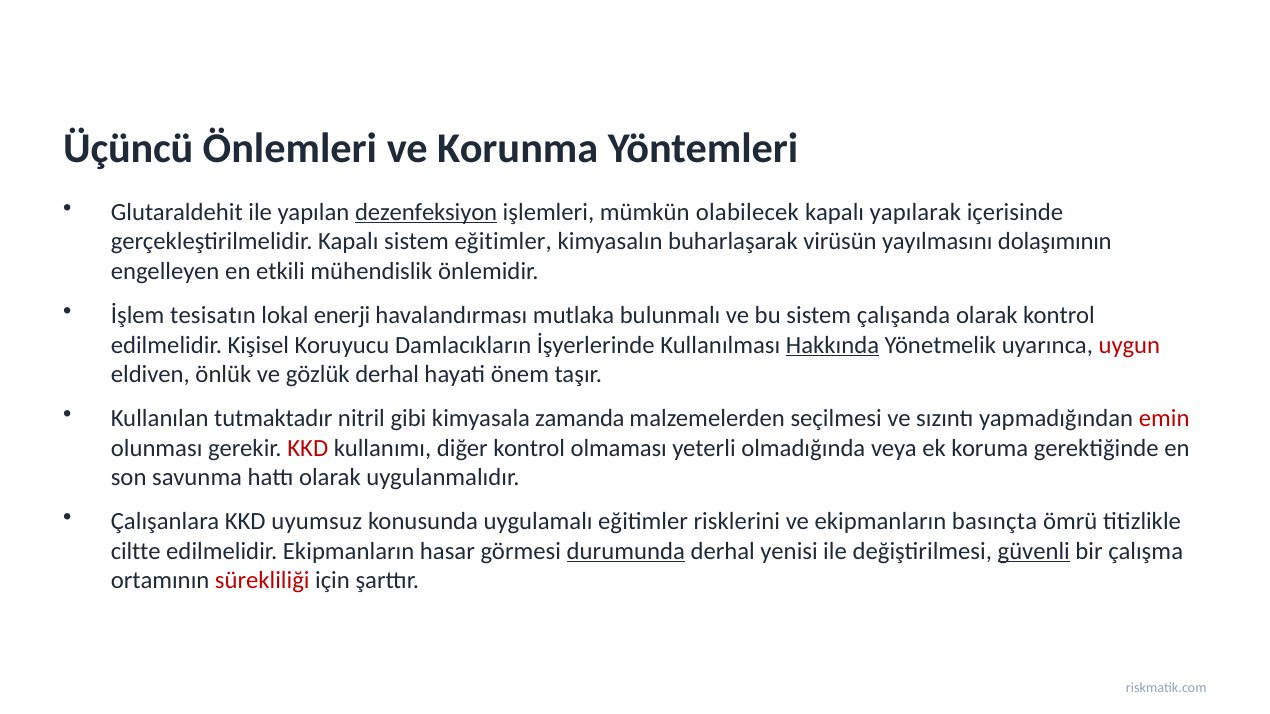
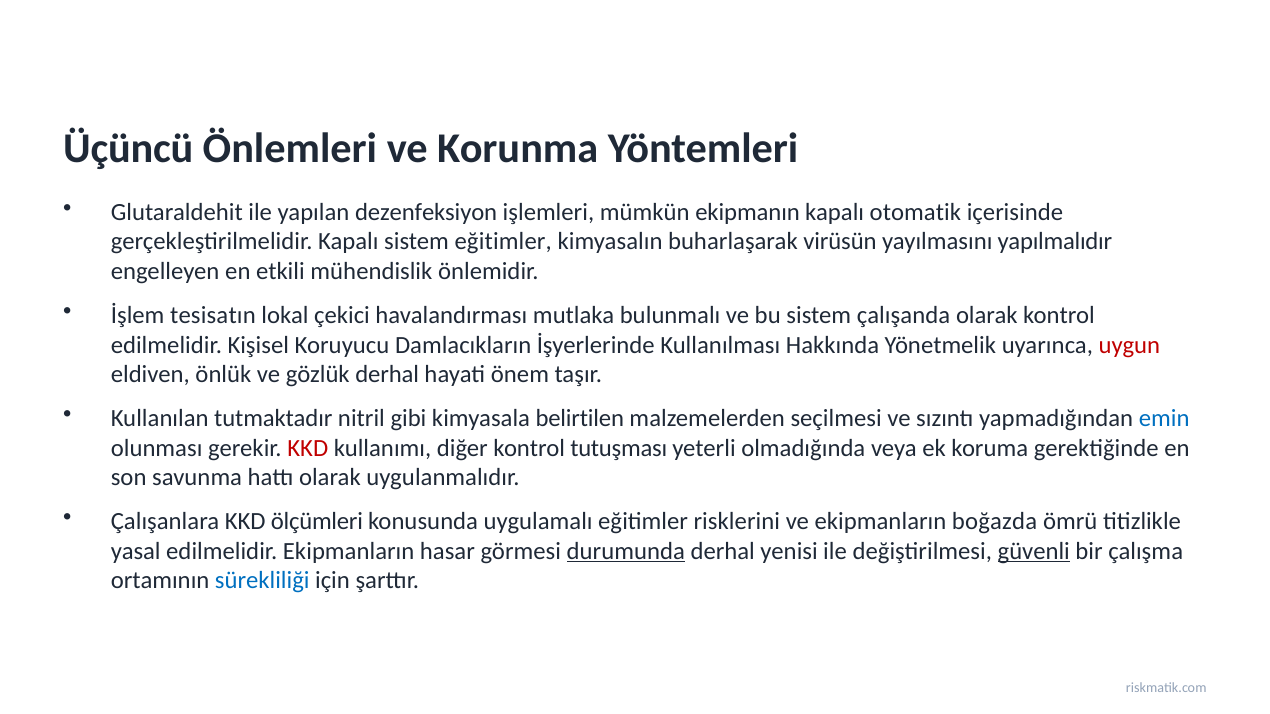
dezenfeksiyon underline: present -> none
olabilecek: olabilecek -> ekipmanın
yapılarak: yapılarak -> otomatik
dolaşımının: dolaşımının -> yapılmalıdır
enerji: enerji -> çekici
Hakkında underline: present -> none
zamanda: zamanda -> belirtilen
emin colour: red -> blue
olmaması: olmaması -> tutuşması
uyumsuz: uyumsuz -> ölçümleri
basınçta: basınçta -> boğazda
ciltte: ciltte -> yasal
sürekliliği colour: red -> blue
